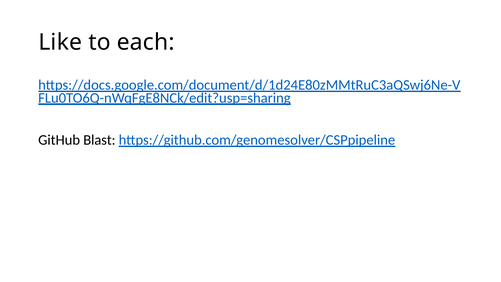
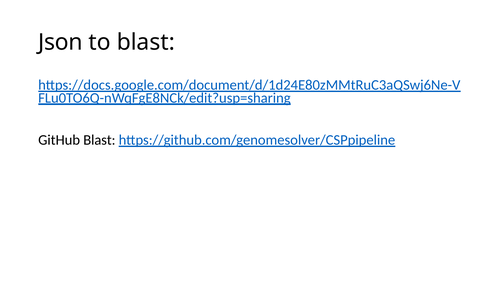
Like: Like -> Json
to each: each -> blast
